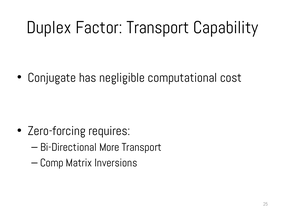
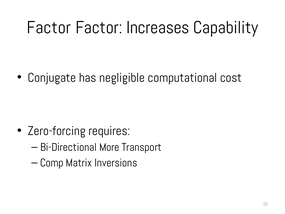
Duplex at (49, 28): Duplex -> Factor
Factor Transport: Transport -> Increases
